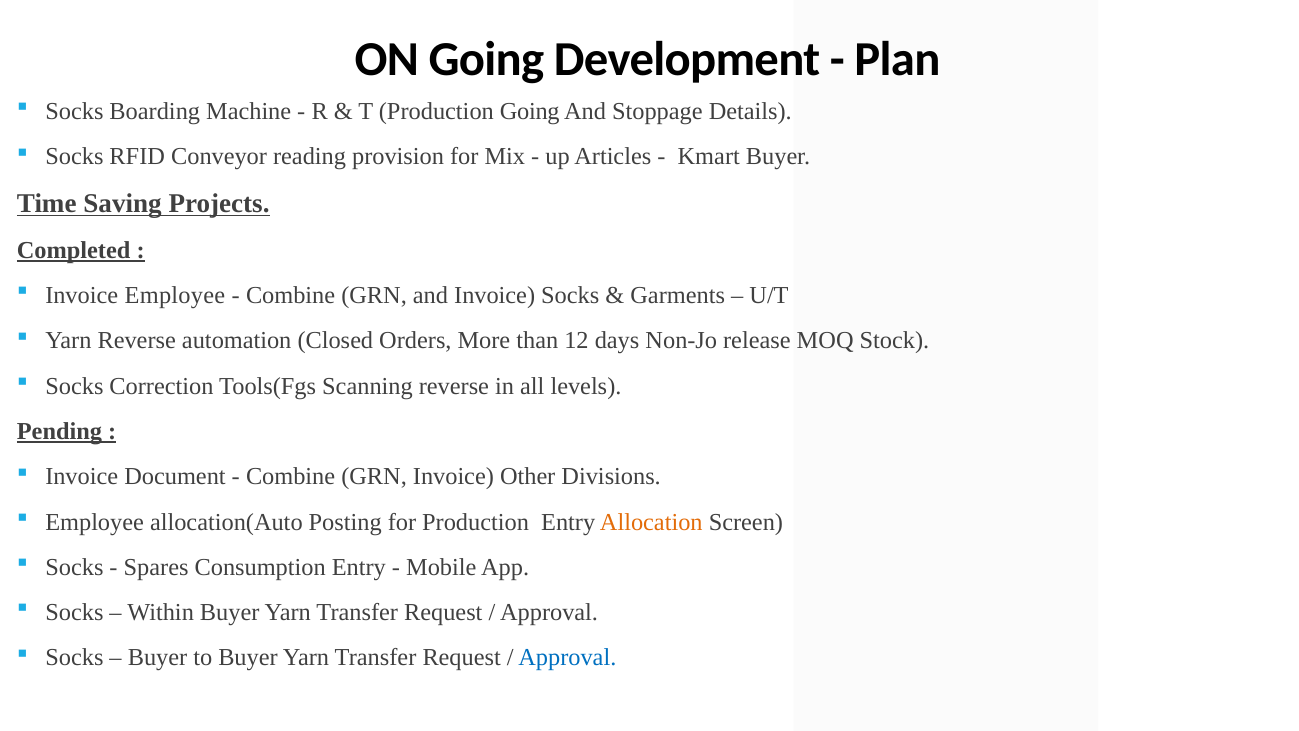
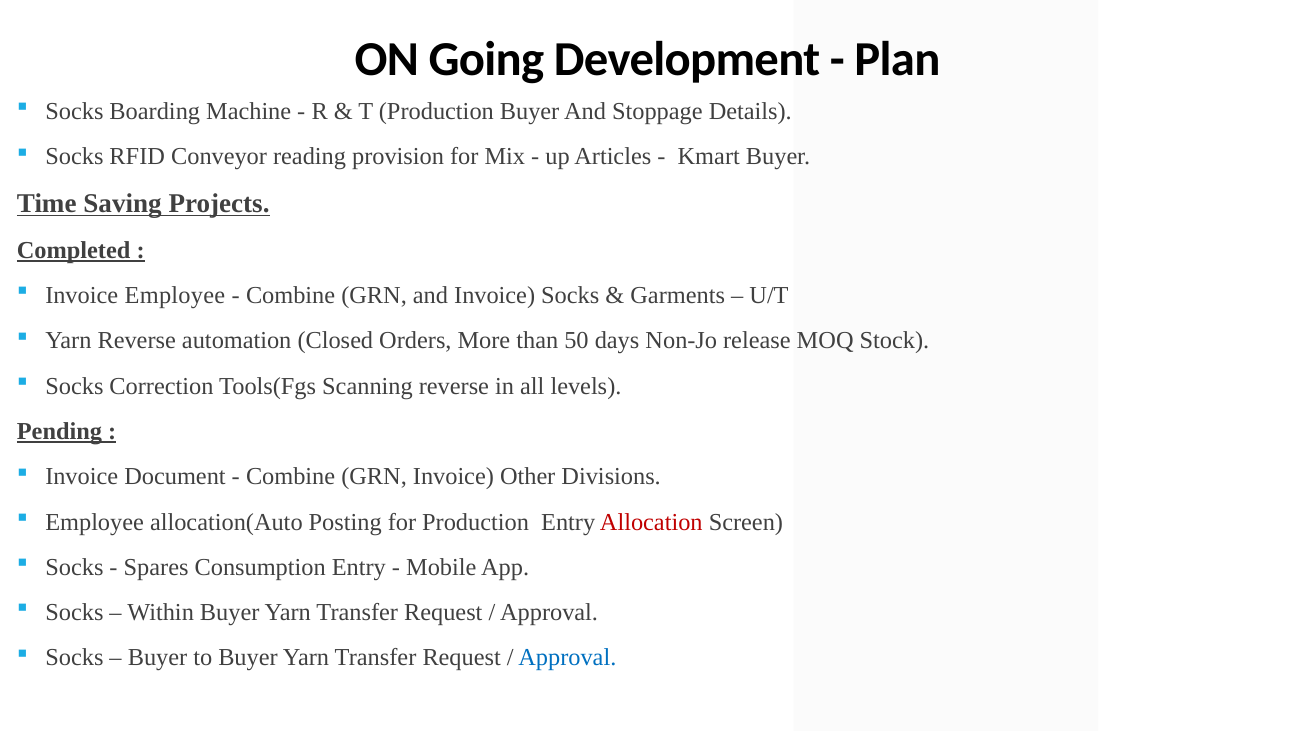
Production Going: Going -> Buyer
12: 12 -> 50
Allocation colour: orange -> red
